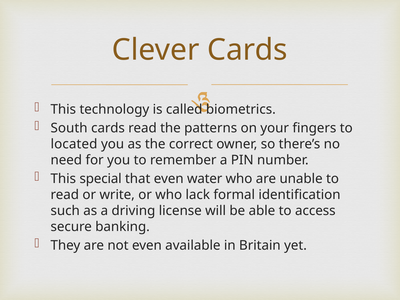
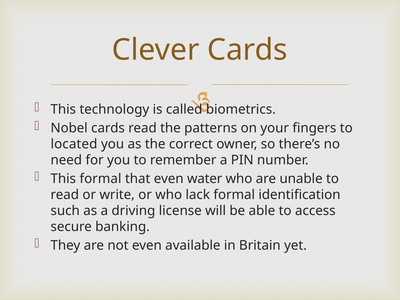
South: South -> Nobel
This special: special -> formal
